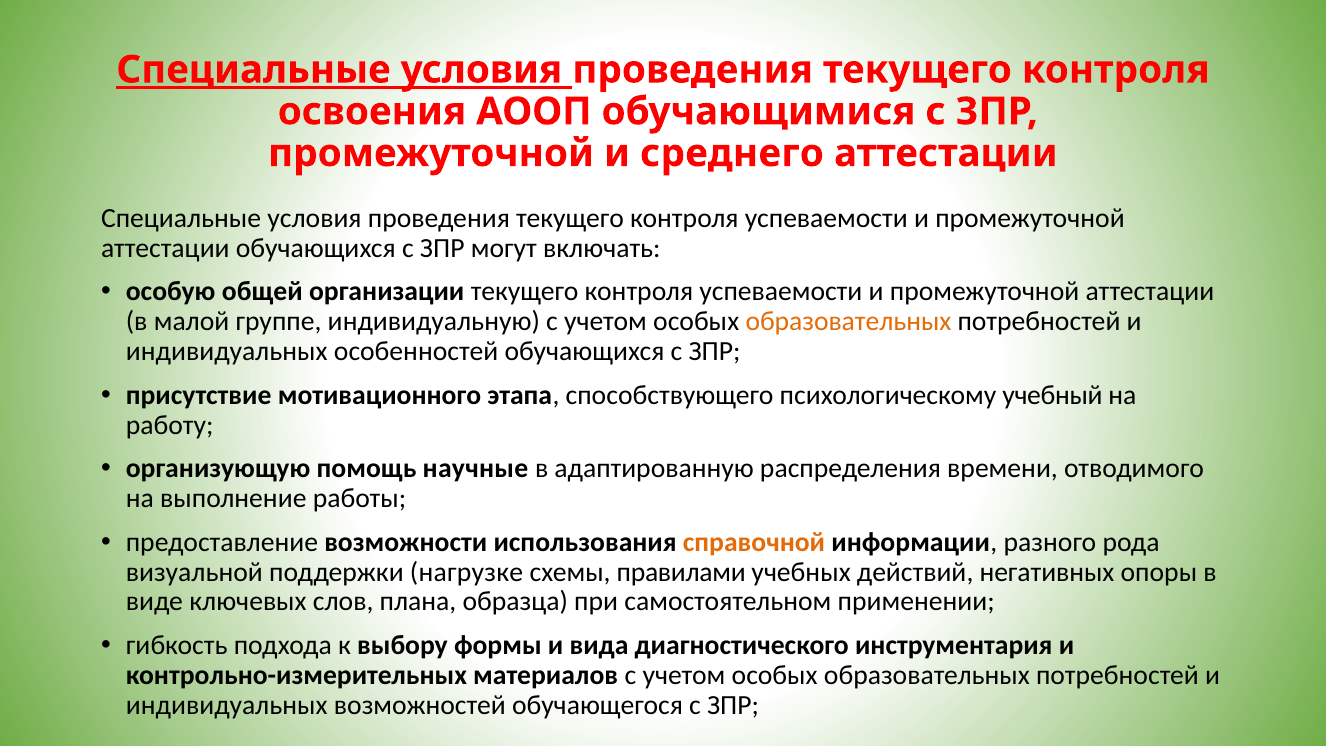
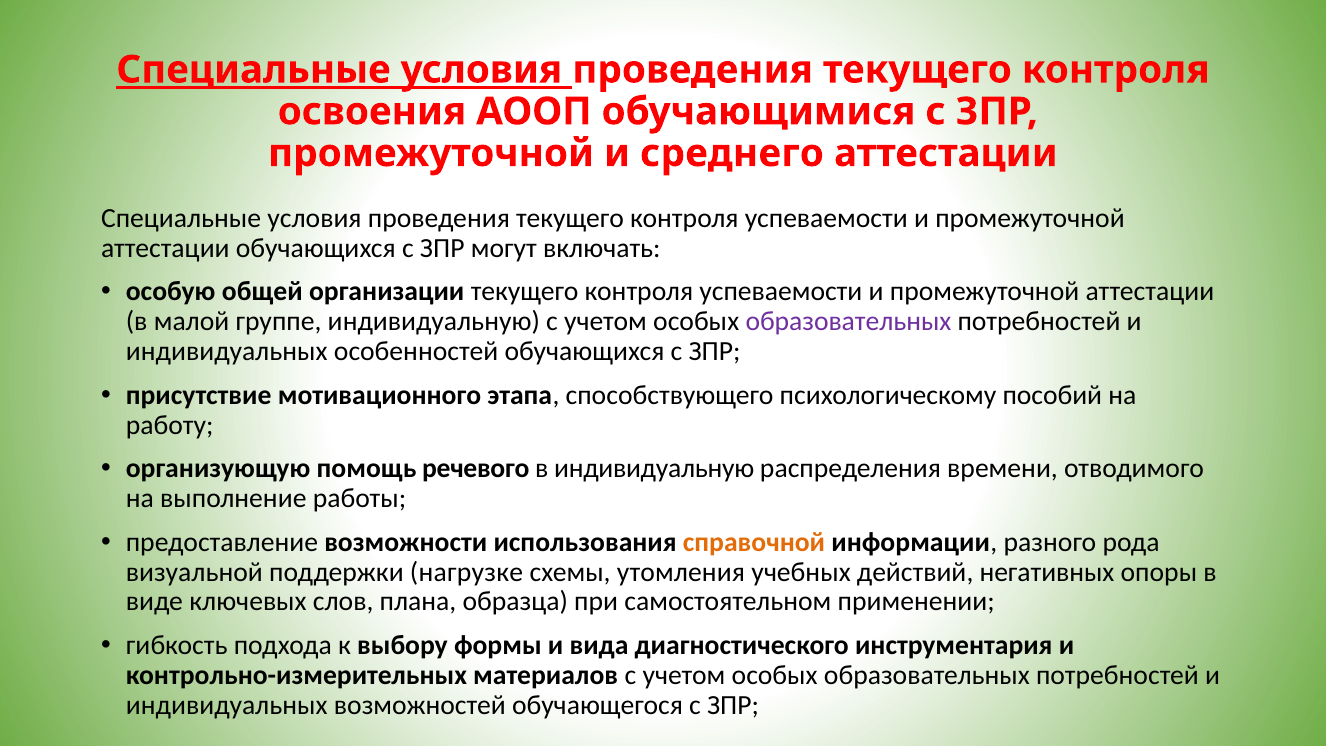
образовательных at (848, 322) colour: orange -> purple
учебный: учебный -> пособий
научные: научные -> речевого
в адаптированную: адаптированную -> индивидуальную
правилами: правилами -> утомления
